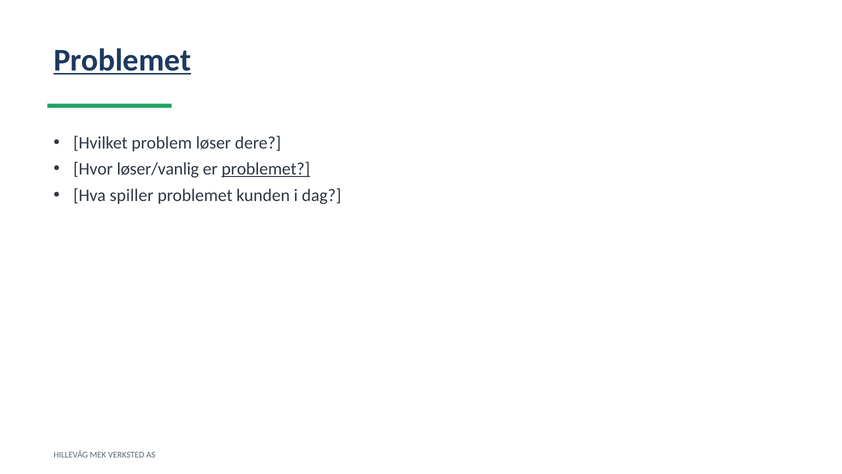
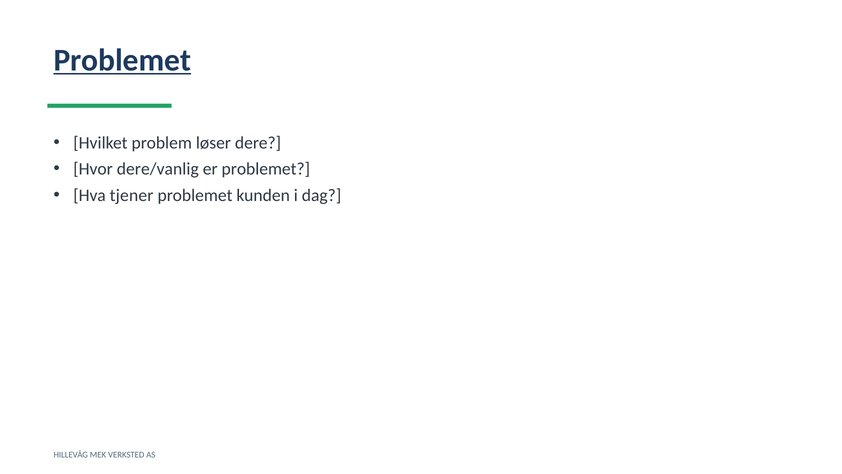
løser/vanlig: løser/vanlig -> dere/vanlig
problemet at (266, 169) underline: present -> none
spiller: spiller -> tjener
